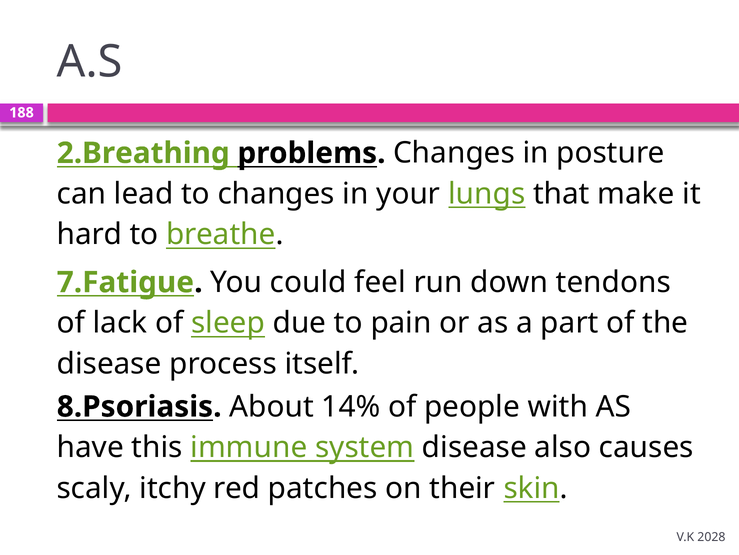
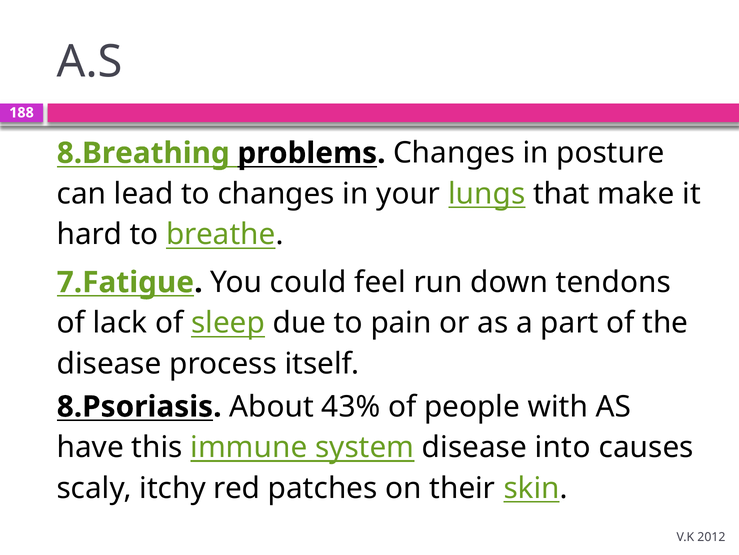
2.Breathing: 2.Breathing -> 8.Breathing
14%: 14% -> 43%
also: also -> into
2028: 2028 -> 2012
